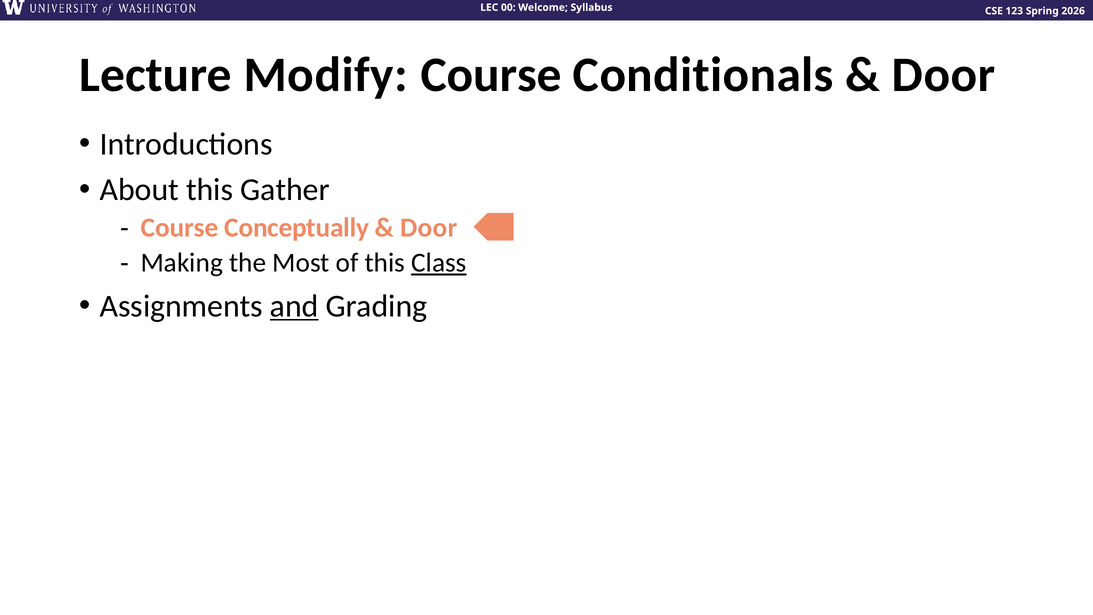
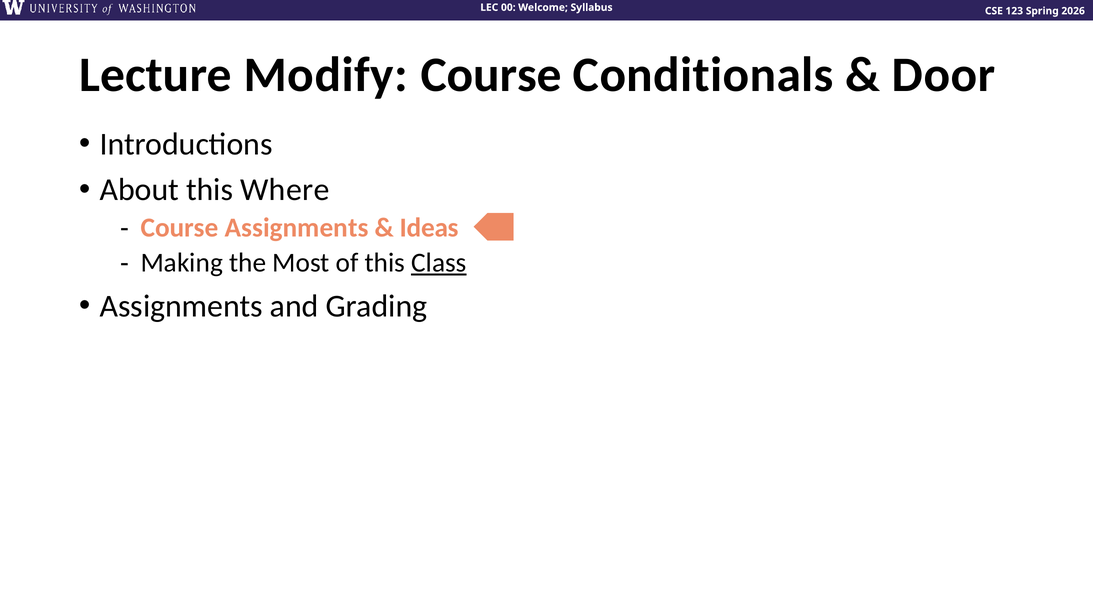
Gather: Gather -> Where
Course Conceptually: Conceptually -> Assignments
Door at (429, 227): Door -> Ideas
and underline: present -> none
